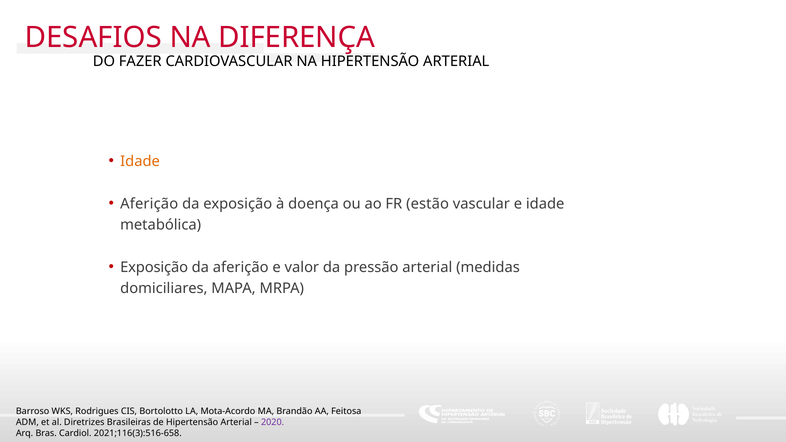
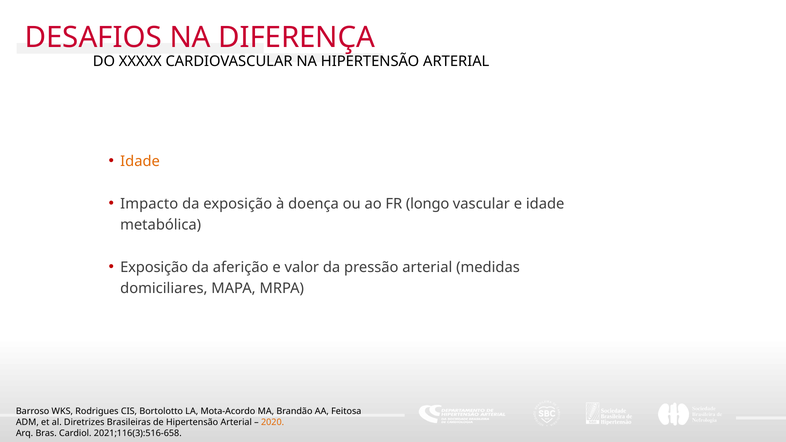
FAZER: FAZER -> XXXXX
Aferição at (149, 204): Aferição -> Impacto
estão: estão -> longo
2020 colour: purple -> orange
